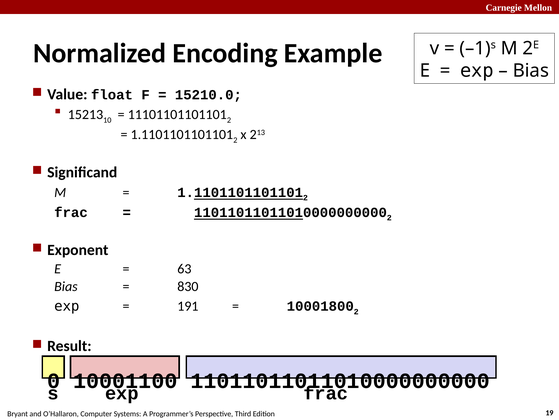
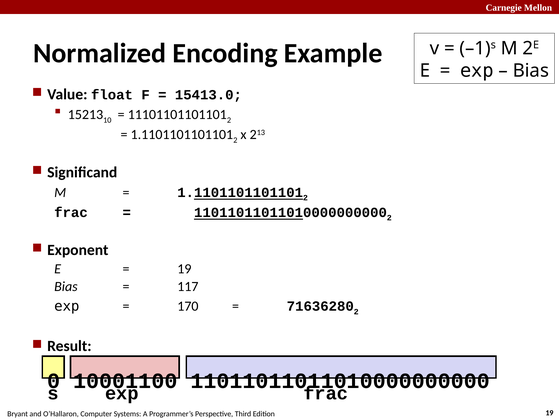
15210.0: 15210.0 -> 15413.0
63 at (184, 268): 63 -> 19
830: 830 -> 117
191: 191 -> 170
10001800: 10001800 -> 71636280
